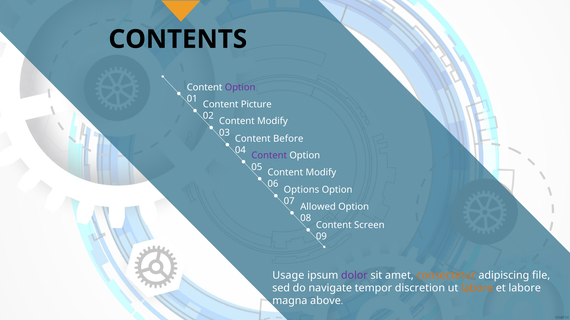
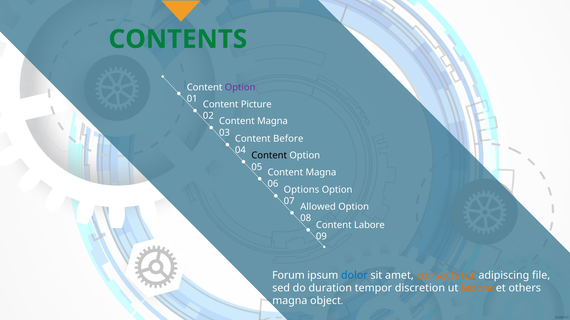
CONTENTS colour: black -> green
Modify at (272, 121): Modify -> Magna
Content at (269, 156) colour: purple -> black
Modify at (321, 173): Modify -> Magna
Content Screen: Screen -> Labore
Usage: Usage -> Forum
dolor colour: purple -> blue
navigate: navigate -> duration
et labore: labore -> others
above: above -> object
